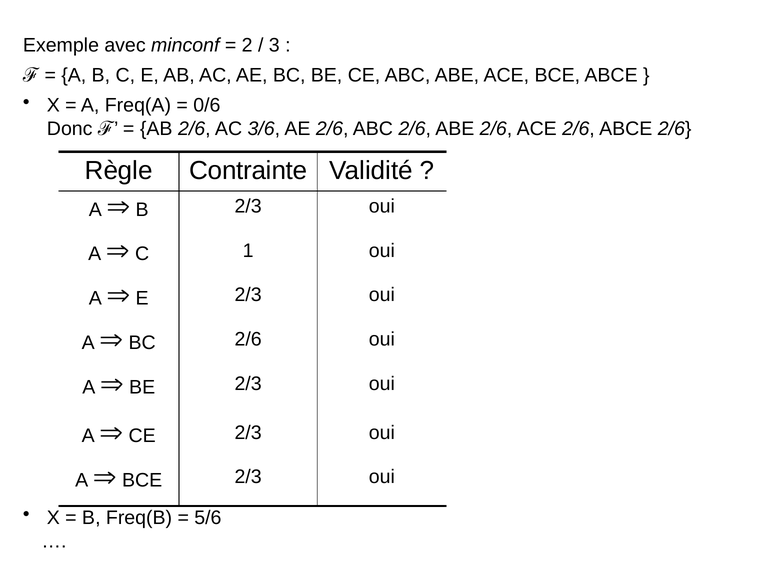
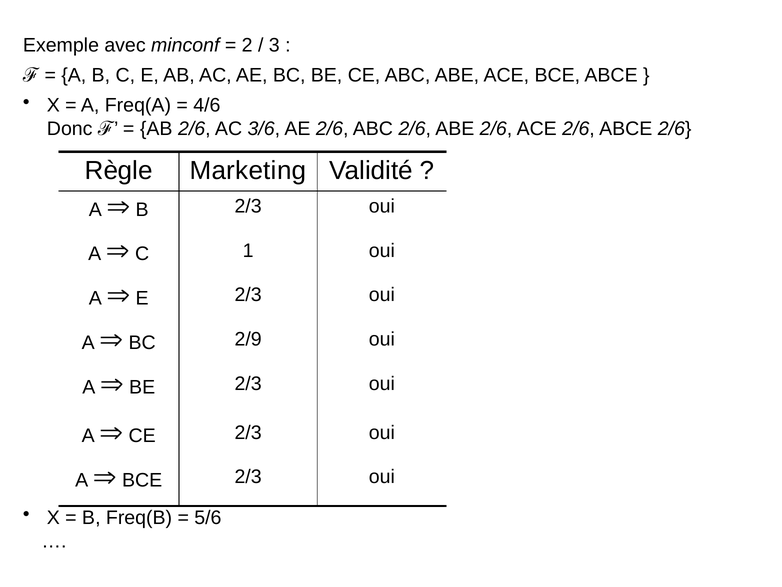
0/6: 0/6 -> 4/6
Contrainte: Contrainte -> Marketing
BC 2/6: 2/6 -> 2/9
